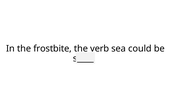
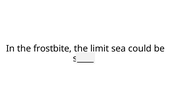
verb: verb -> limit
